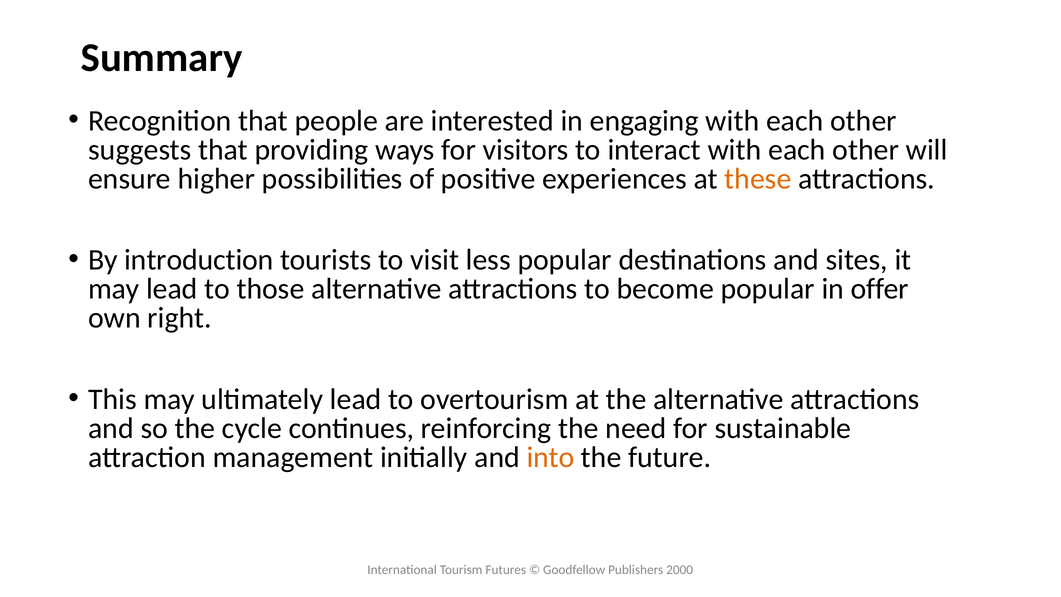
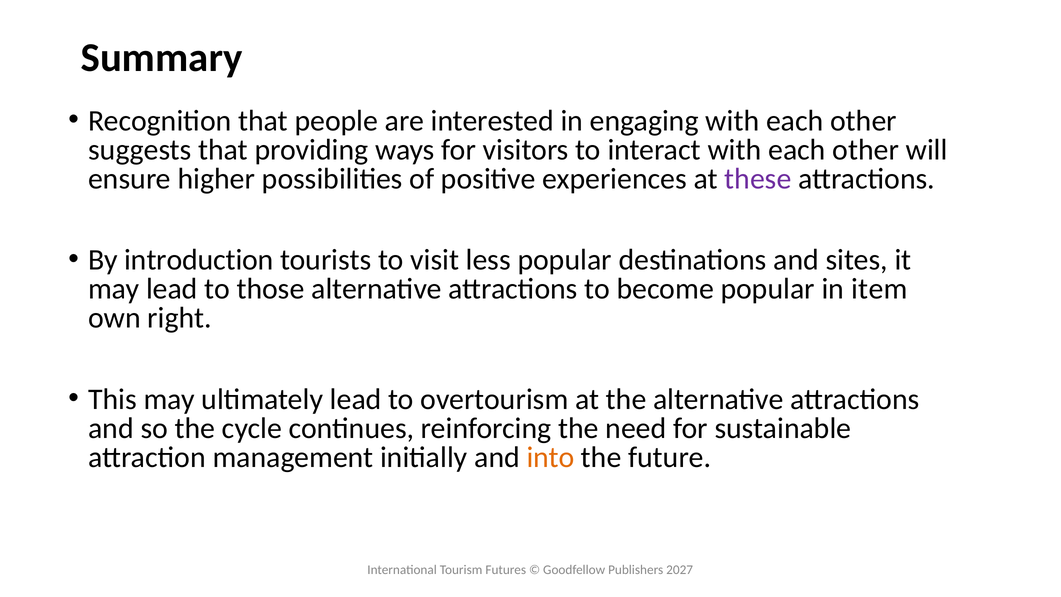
these colour: orange -> purple
offer: offer -> item
2000: 2000 -> 2027
